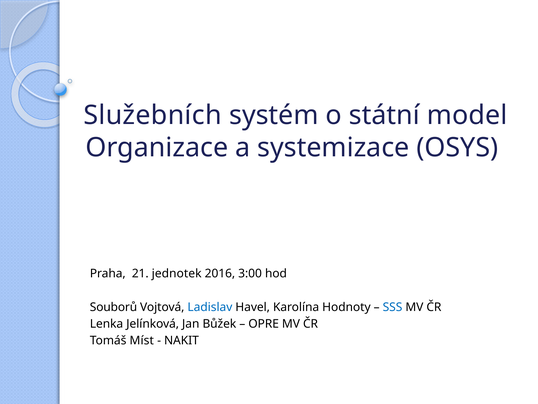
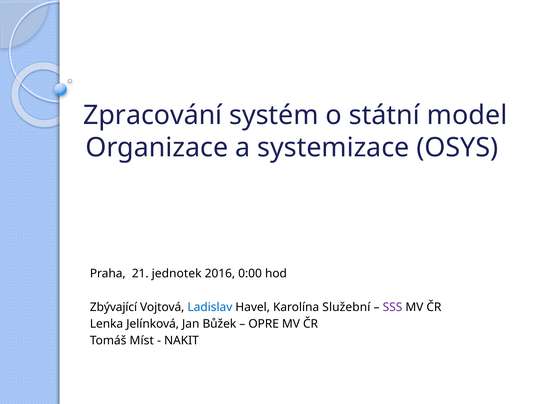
Služebních: Služebních -> Zpracování
3:00: 3:00 -> 0:00
Souborů: Souborů -> Zbývající
Hodnoty: Hodnoty -> Služební
SSS colour: blue -> purple
